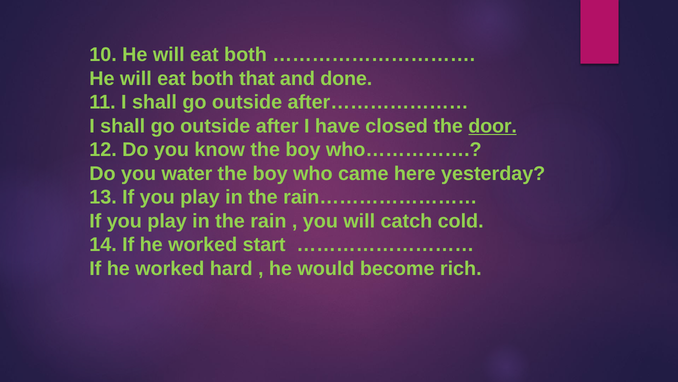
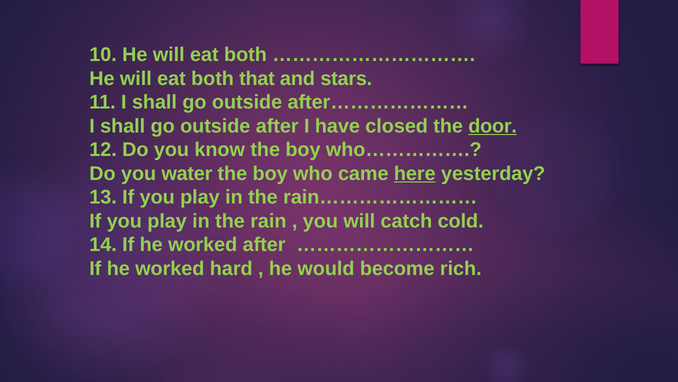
done: done -> stars
here underline: none -> present
worked start: start -> after
